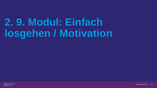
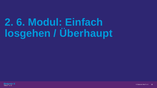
9: 9 -> 6
Motivation: Motivation -> Überhaupt
